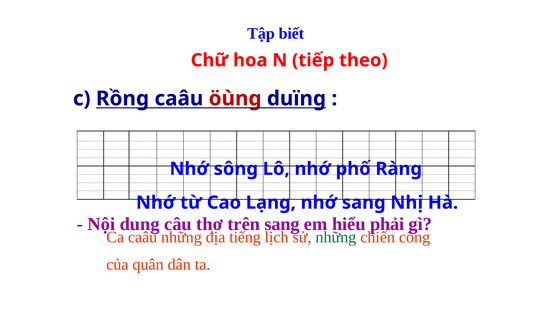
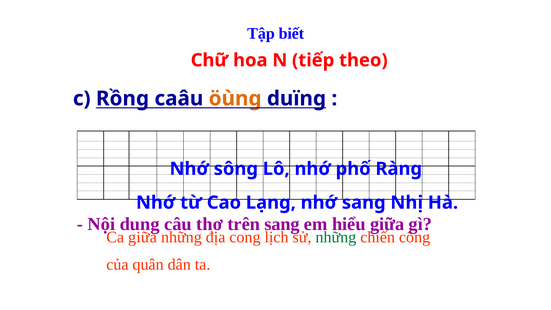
öùng colour: red -> orange
hiểu phải: phải -> giữa
Ca caâu: caâu -> giữa
tiếng: tiếng -> cong
